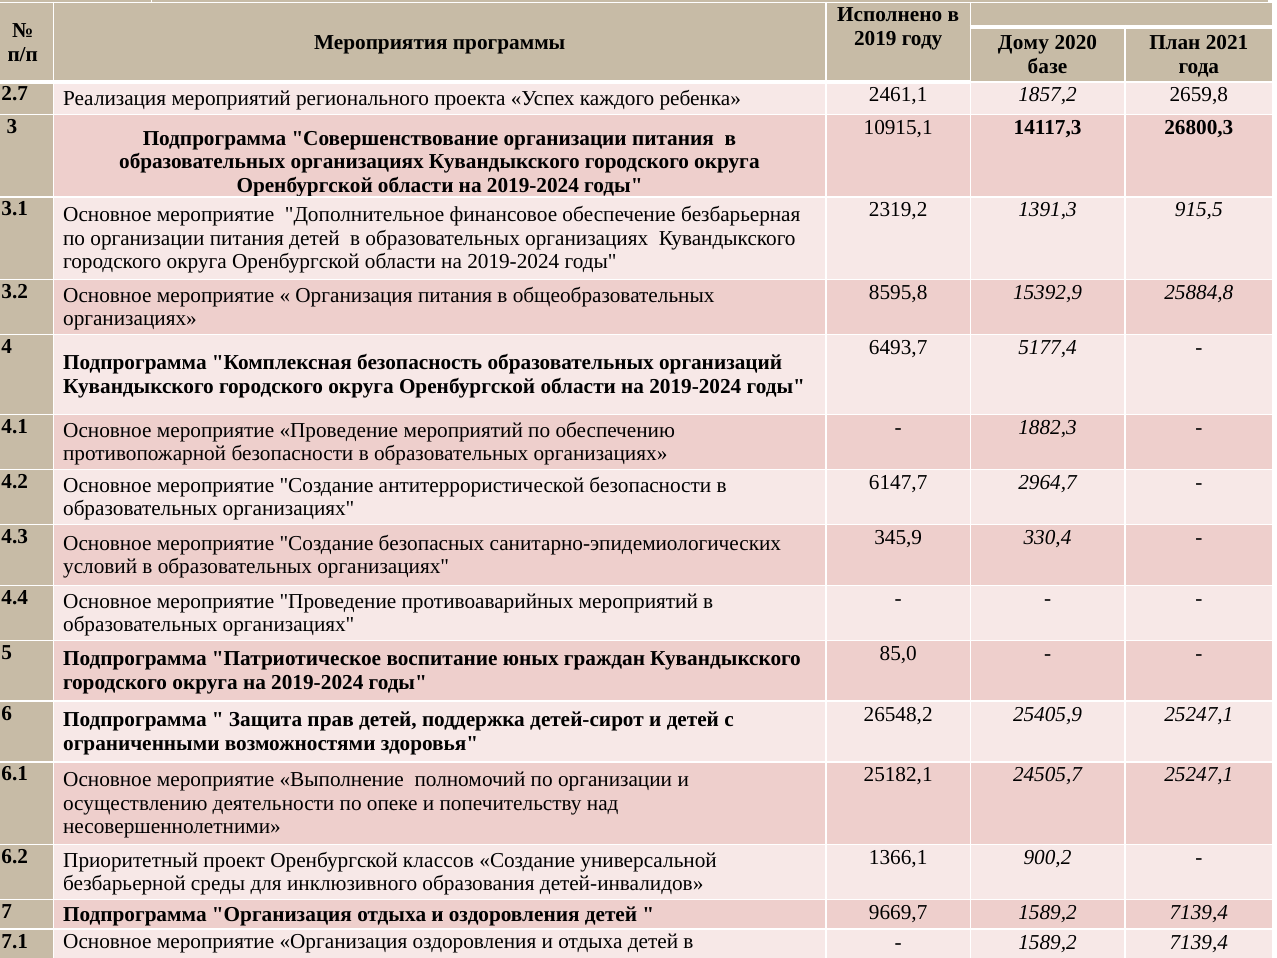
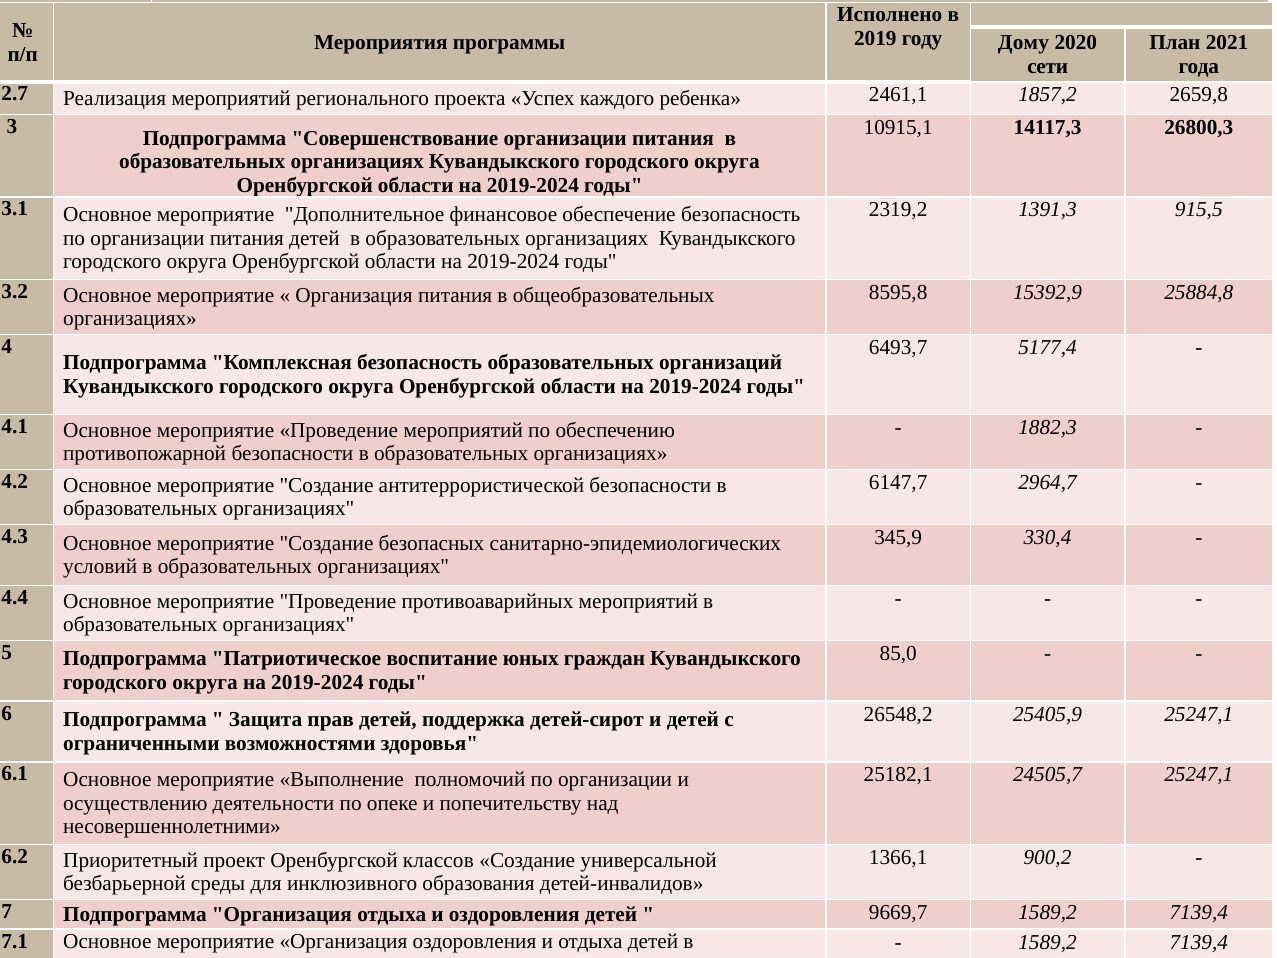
базе: базе -> сети
обеспечение безбарьерная: безбарьерная -> безопасность
